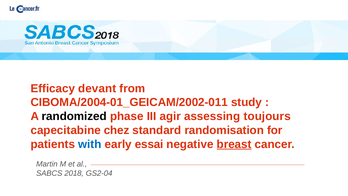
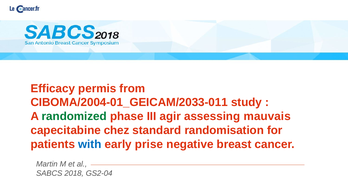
devant: devant -> permis
CIBOMA/2004-01_GEICAM/2002-011: CIBOMA/2004-01_GEICAM/2002-011 -> CIBOMA/2004-01_GEICAM/2033-011
randomized colour: black -> green
toujours: toujours -> mauvais
essai: essai -> prise
breast underline: present -> none
